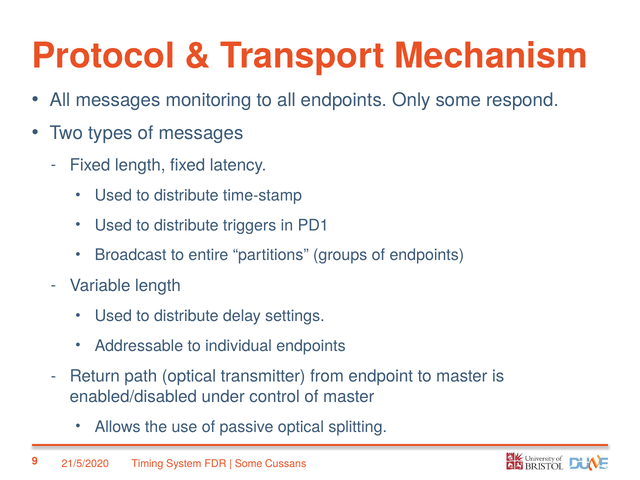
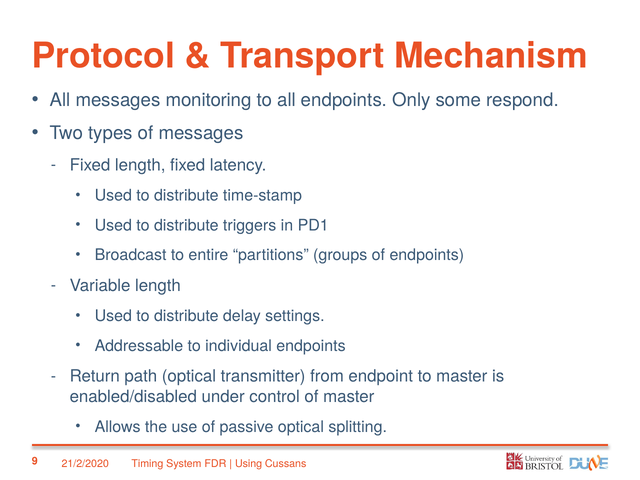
21/5/2020: 21/5/2020 -> 21/2/2020
Some at (249, 464): Some -> Using
